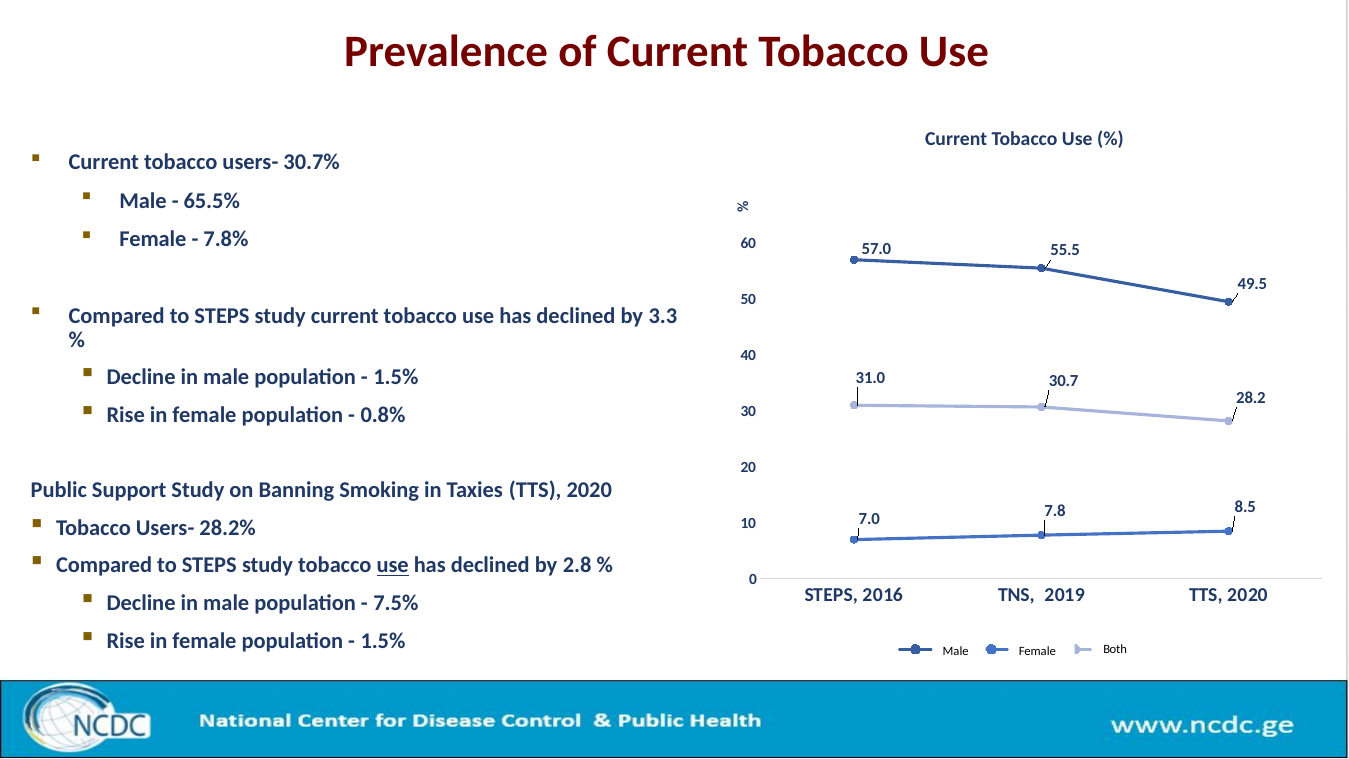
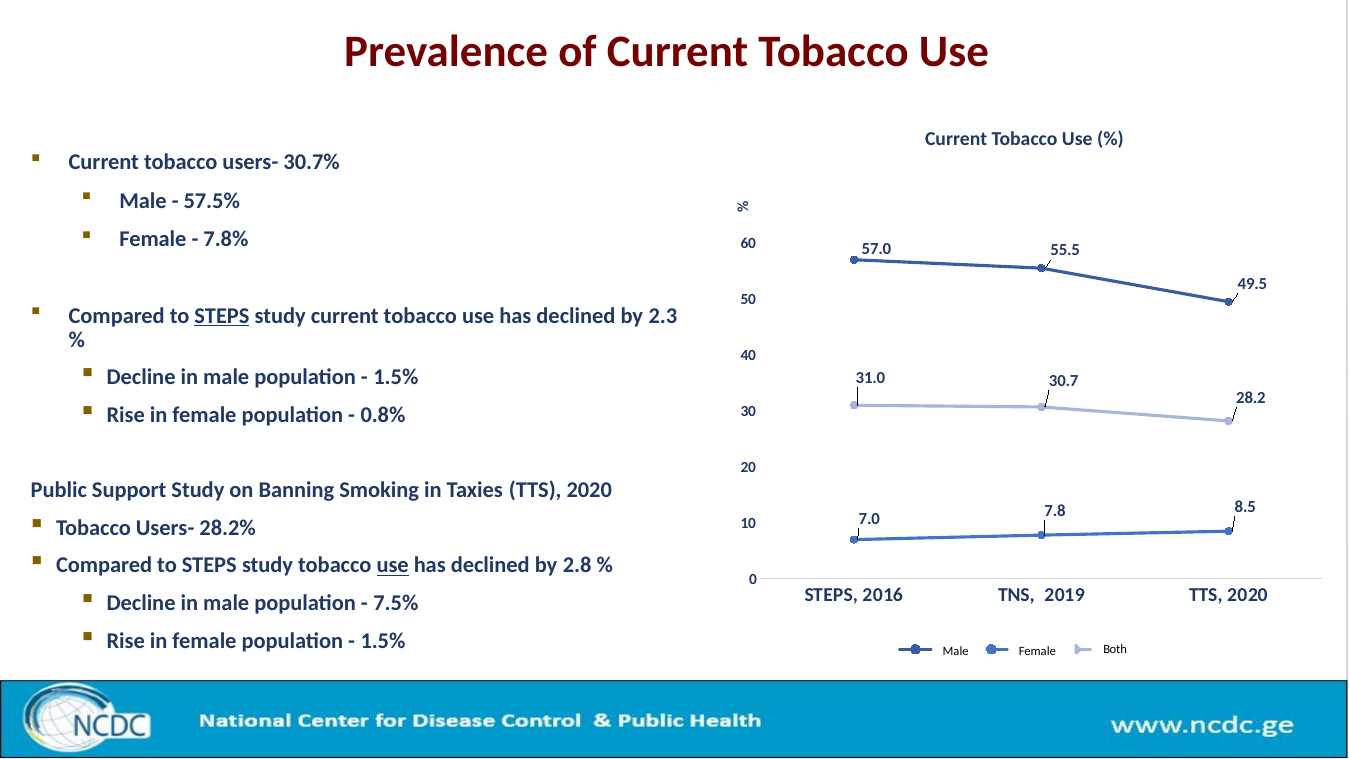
65.5%: 65.5% -> 57.5%
STEPS at (222, 316) underline: none -> present
3.3: 3.3 -> 2.3
